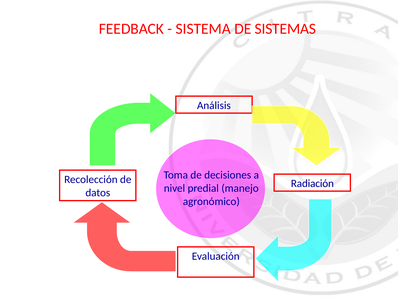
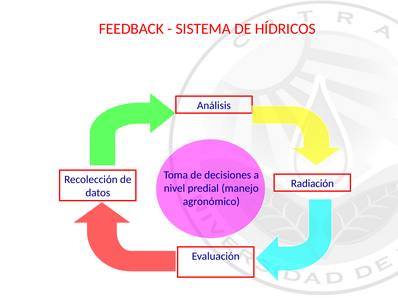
SISTEMAS: SISTEMAS -> HÍDRICOS
